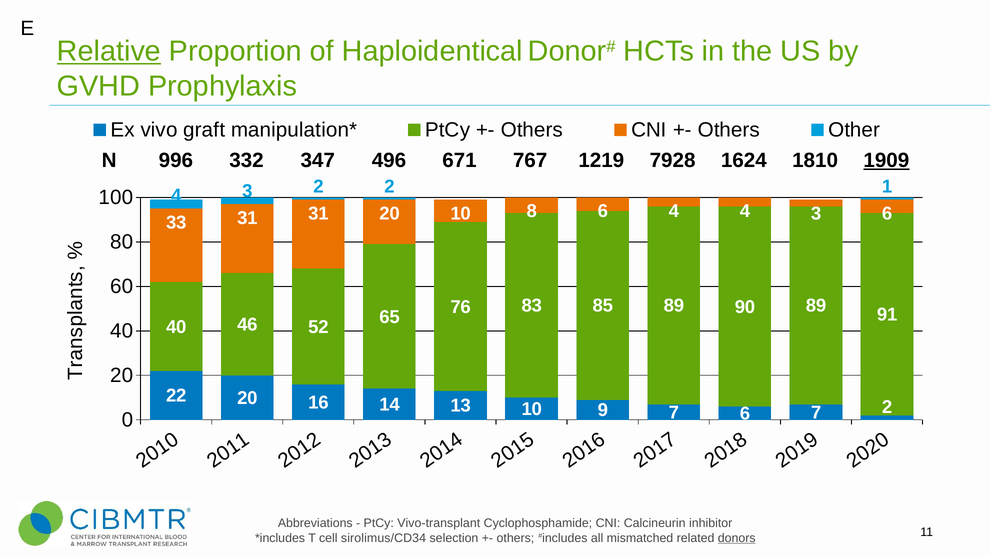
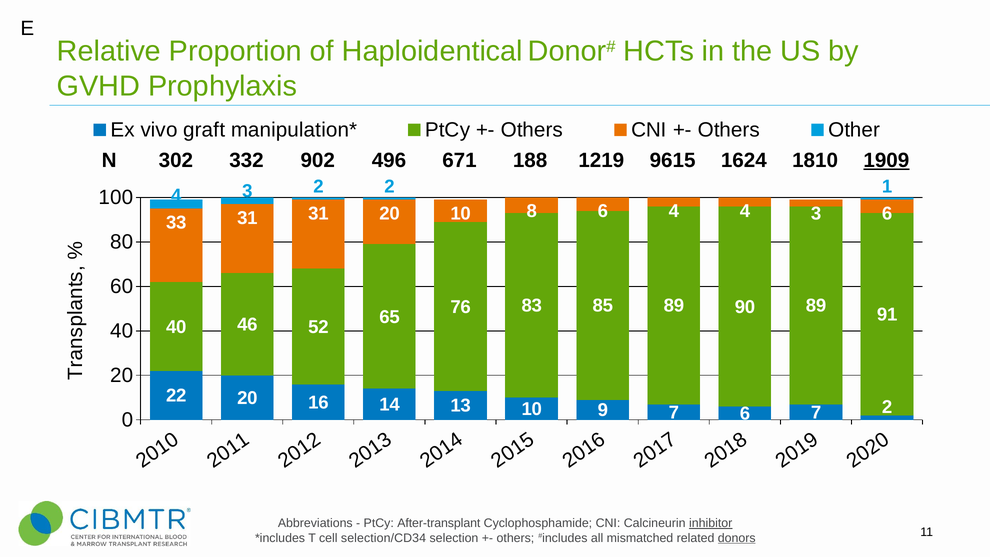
Relative underline: present -> none
996: 996 -> 302
347: 347 -> 902
767: 767 -> 188
7928: 7928 -> 9615
Vivo-transplant: Vivo-transplant -> After-transplant
inhibitor underline: none -> present
sirolimus/CD34: sirolimus/CD34 -> selection/CD34
